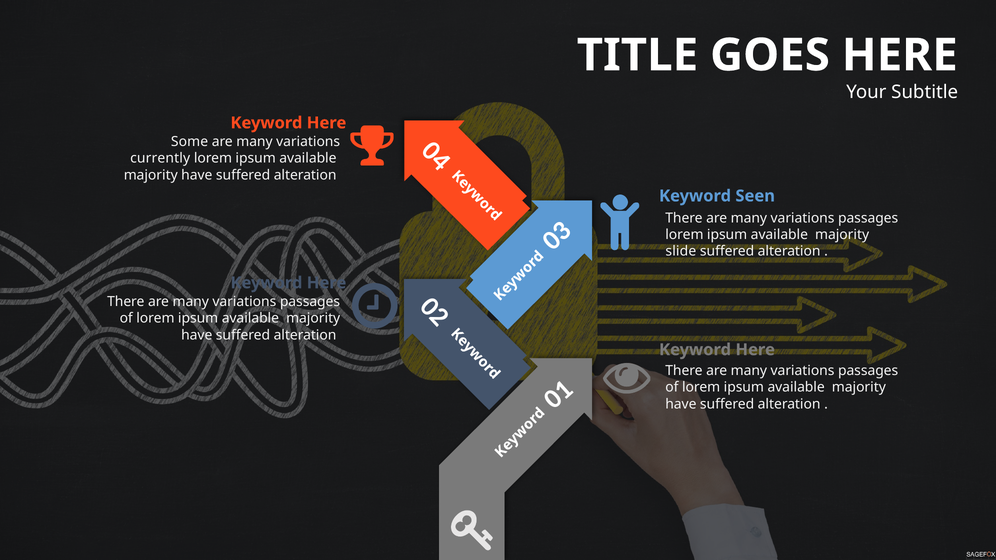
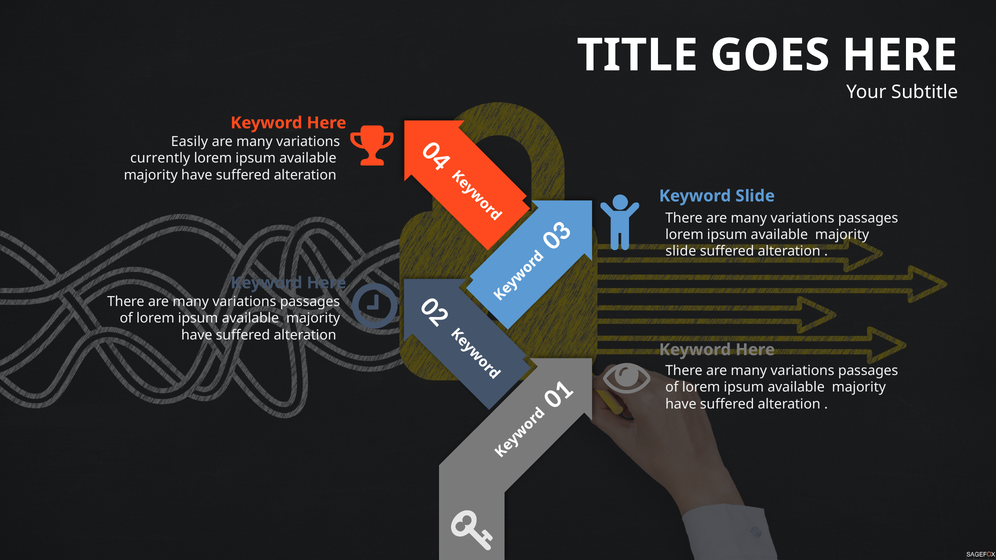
Some: Some -> Easily
Keyword Seen: Seen -> Slide
